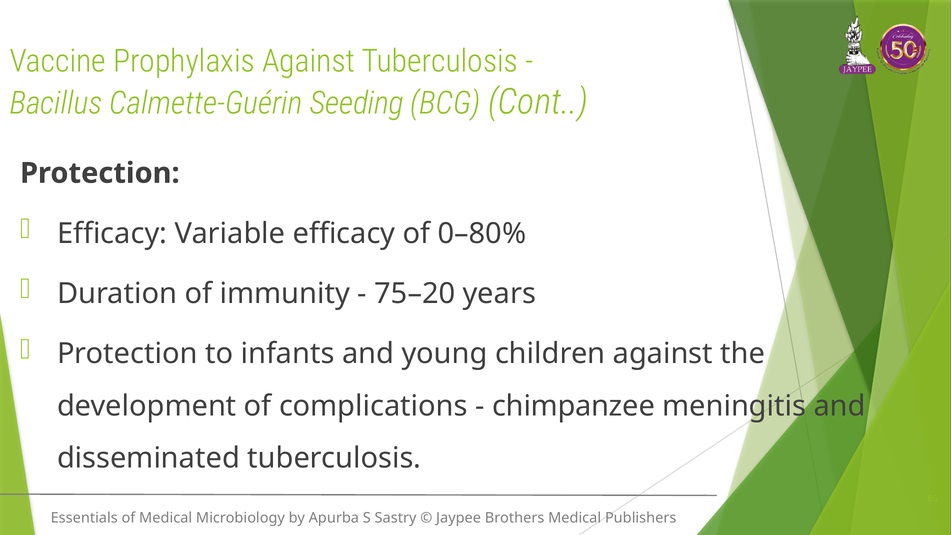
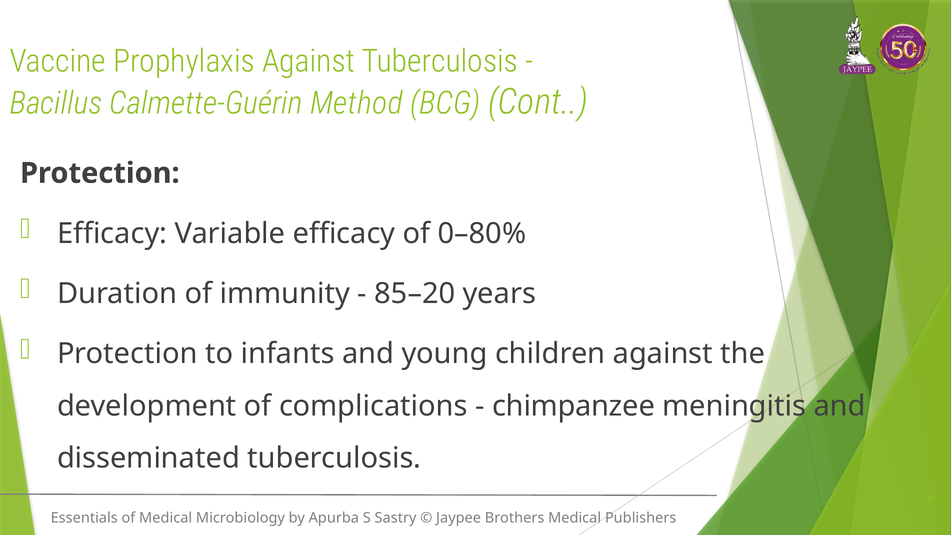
Seeding: Seeding -> Method
75–20: 75–20 -> 85–20
